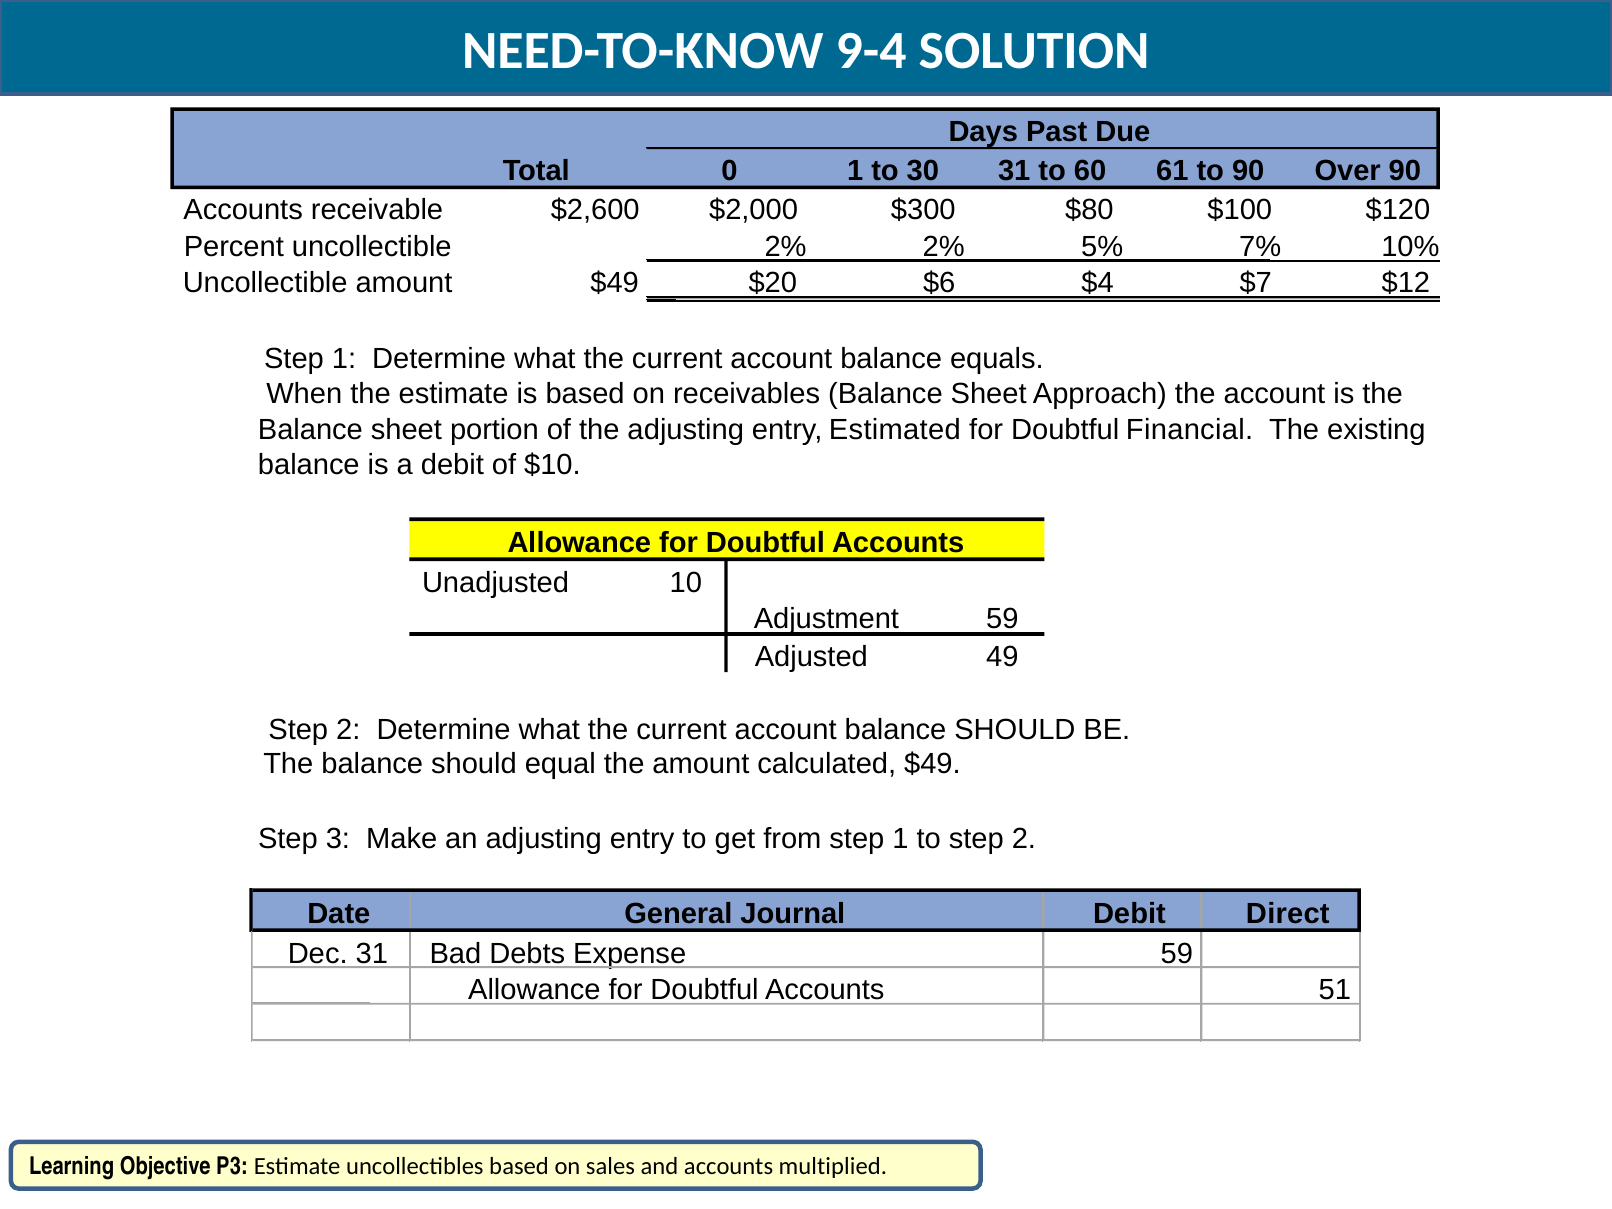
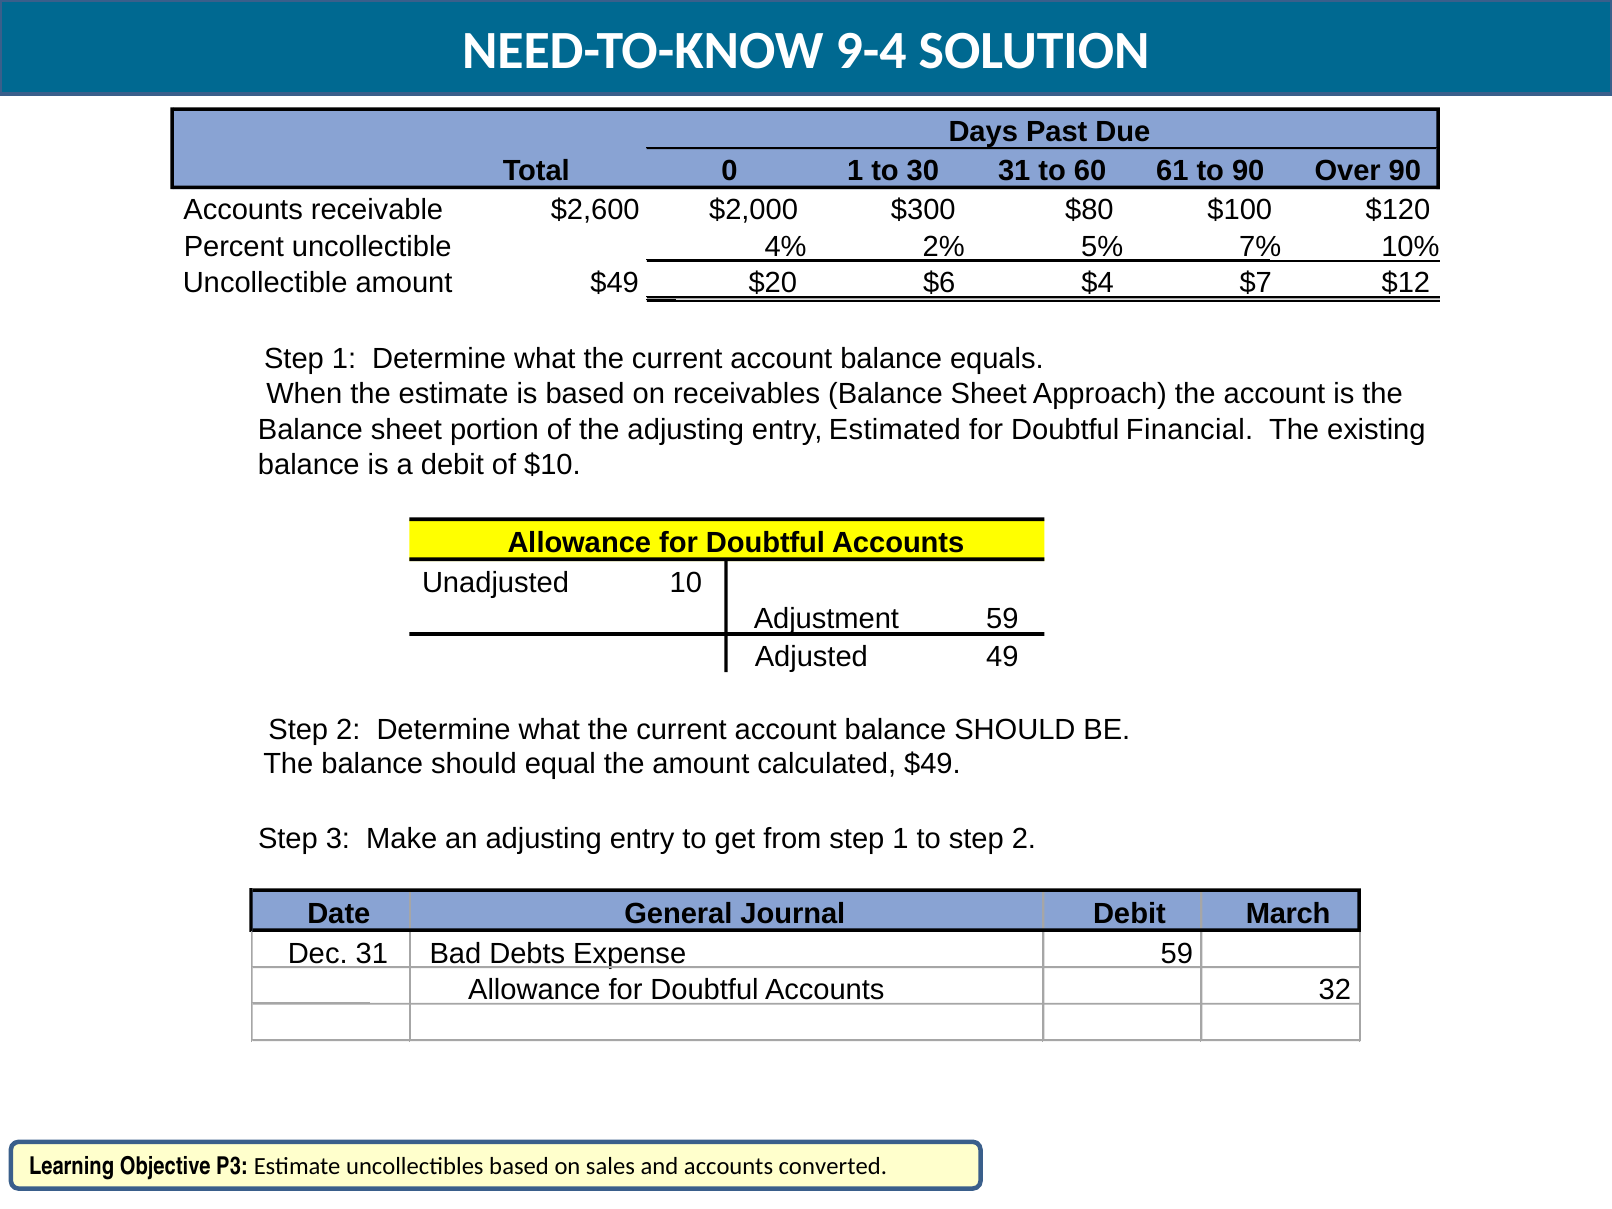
uncollectible 2%: 2% -> 4%
Direct: Direct -> March
51: 51 -> 32
multiplied: multiplied -> converted
